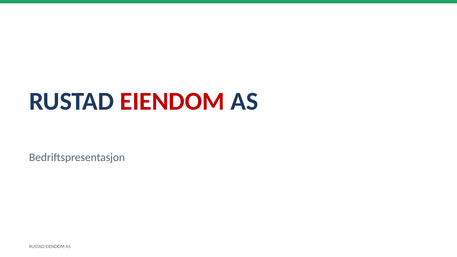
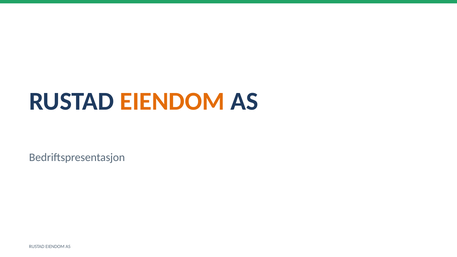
EIENDOM at (172, 101) colour: red -> orange
